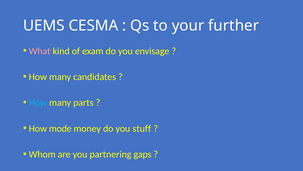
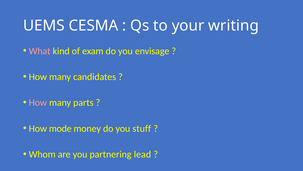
further: further -> writing
How at (38, 102) colour: light blue -> pink
gaps: gaps -> lead
